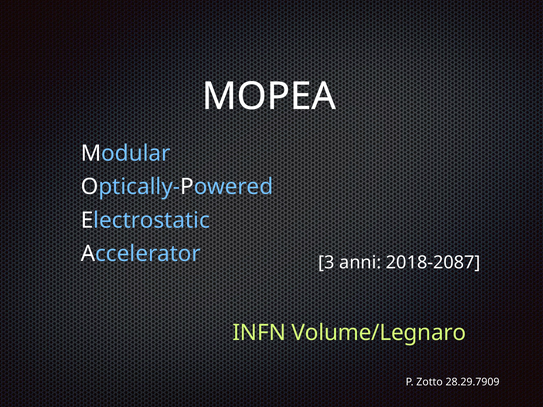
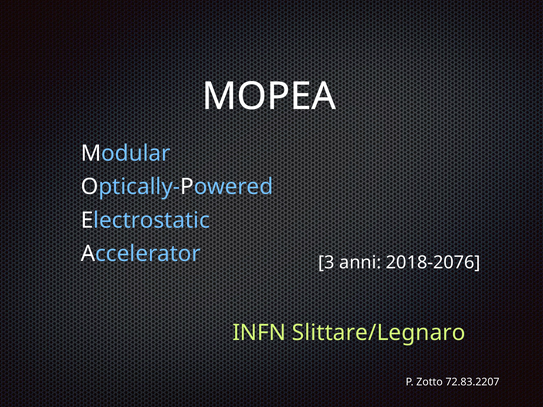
2018-2087: 2018-2087 -> 2018-2076
Volume/Legnaro: Volume/Legnaro -> Slittare/Legnaro
28.29.7909: 28.29.7909 -> 72.83.2207
